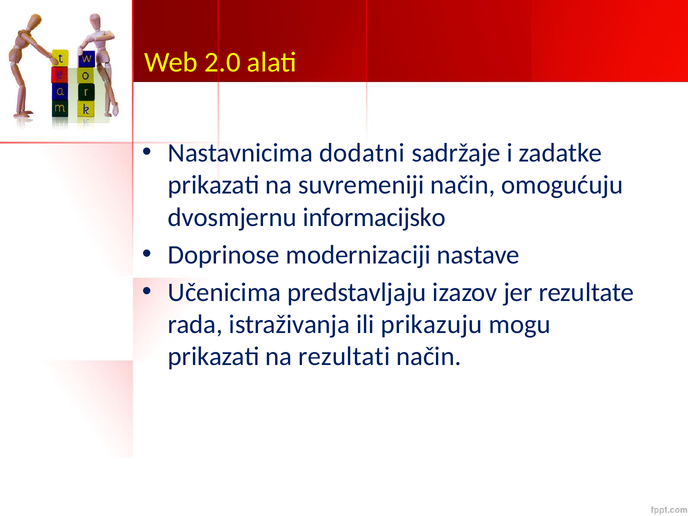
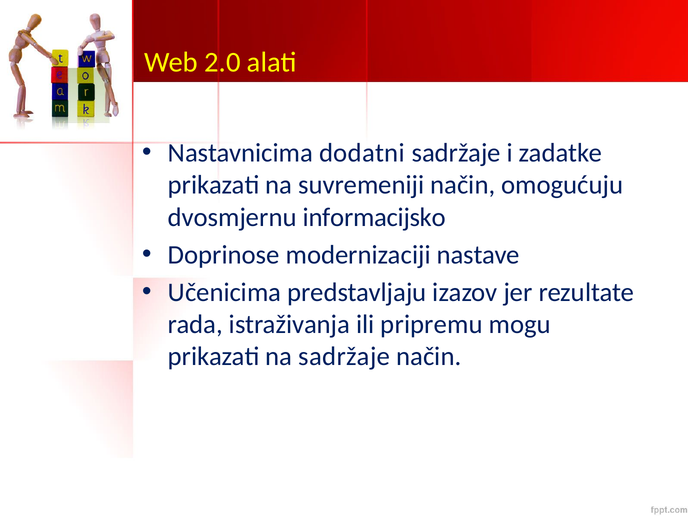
prikazuju: prikazuju -> pripremu
na rezultati: rezultati -> sadržaje
